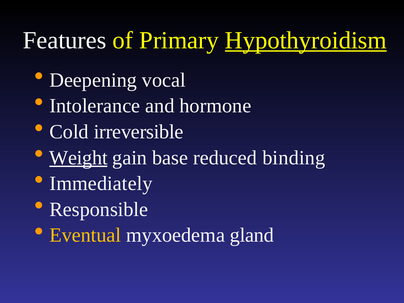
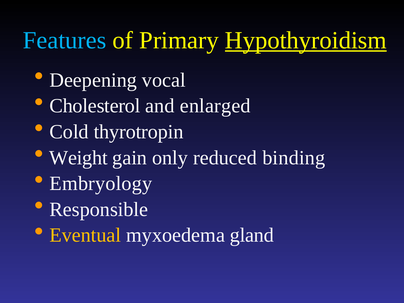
Features colour: white -> light blue
Intolerance: Intolerance -> Cholesterol
hormone: hormone -> enlarged
irreversible: irreversible -> thyrotropin
Weight underline: present -> none
base: base -> only
Immediately: Immediately -> Embryology
